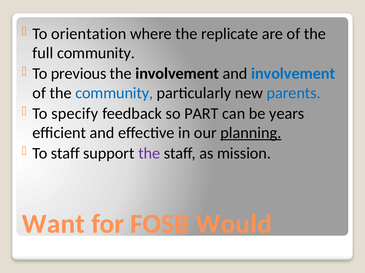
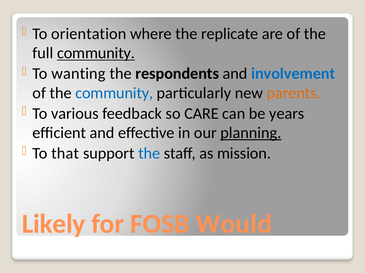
community at (96, 53) underline: none -> present
previous: previous -> wanting
the involvement: involvement -> respondents
parents colour: blue -> orange
specify: specify -> various
PART: PART -> CARE
To staff: staff -> that
the at (149, 154) colour: purple -> blue
Want: Want -> Likely
